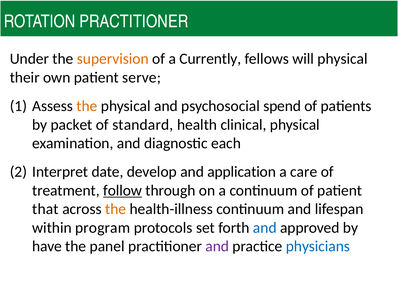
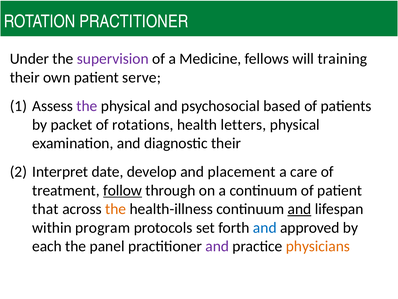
supervision colour: orange -> purple
Currently: Currently -> Medicine
will physical: physical -> training
the at (87, 106) colour: orange -> purple
spend: spend -> based
standard: standard -> rotations
clinical: clinical -> letters
diagnostic each: each -> their
application: application -> placement
and at (299, 209) underline: none -> present
have: have -> each
physicians colour: blue -> orange
